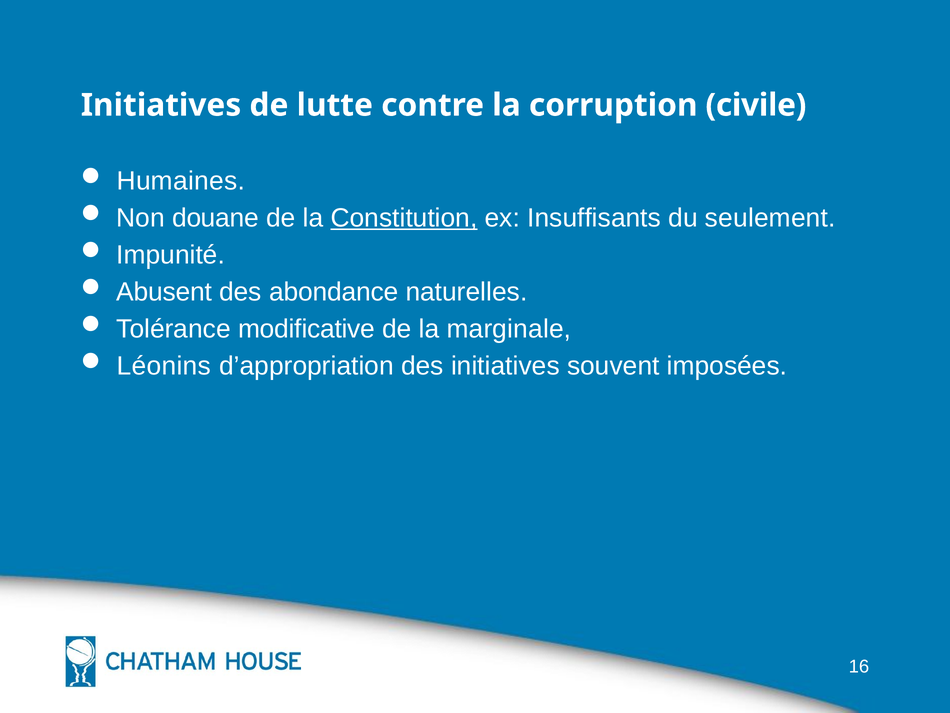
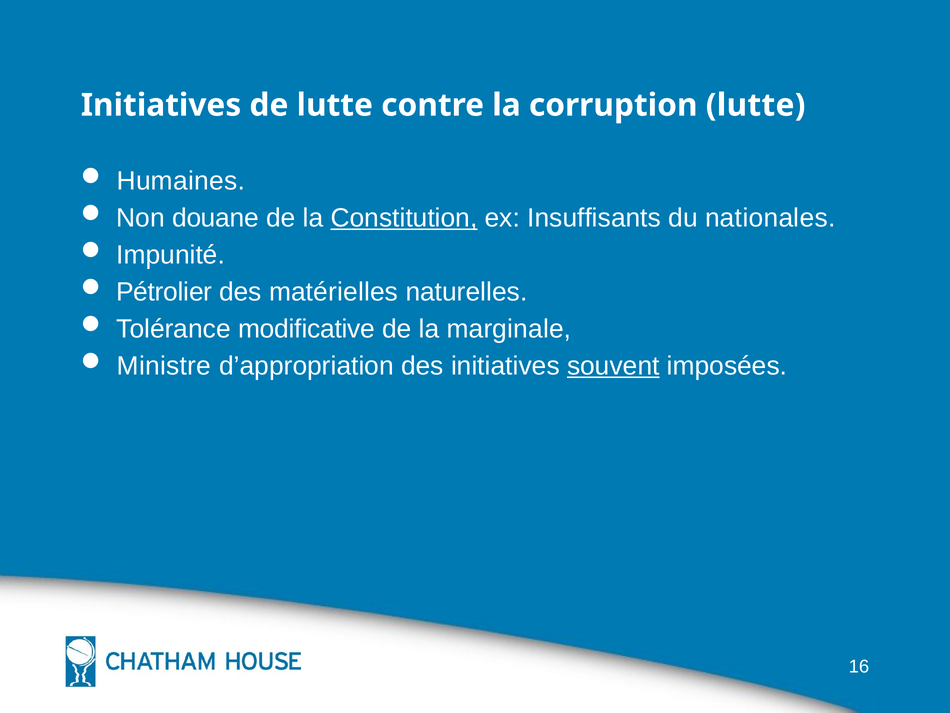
corruption civile: civile -> lutte
seulement: seulement -> nationales
Abusent: Abusent -> Pétrolier
abondance: abondance -> matérielles
Léonins: Léonins -> Ministre
souvent underline: none -> present
